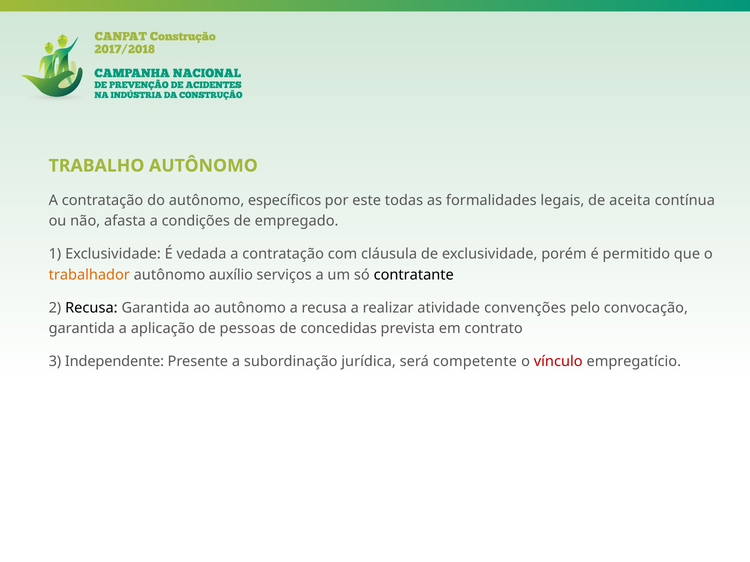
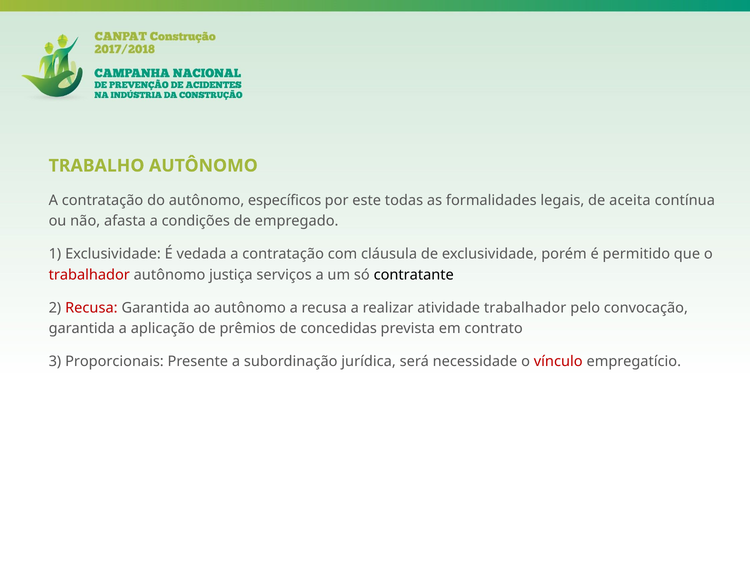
trabalhador at (89, 275) colour: orange -> red
auxílio: auxílio -> justiça
Recusa at (91, 308) colour: black -> red
atividade convenções: convenções -> trabalhador
pessoas: pessoas -> prêmios
Independente: Independente -> Proporcionais
competente: competente -> necessidade
